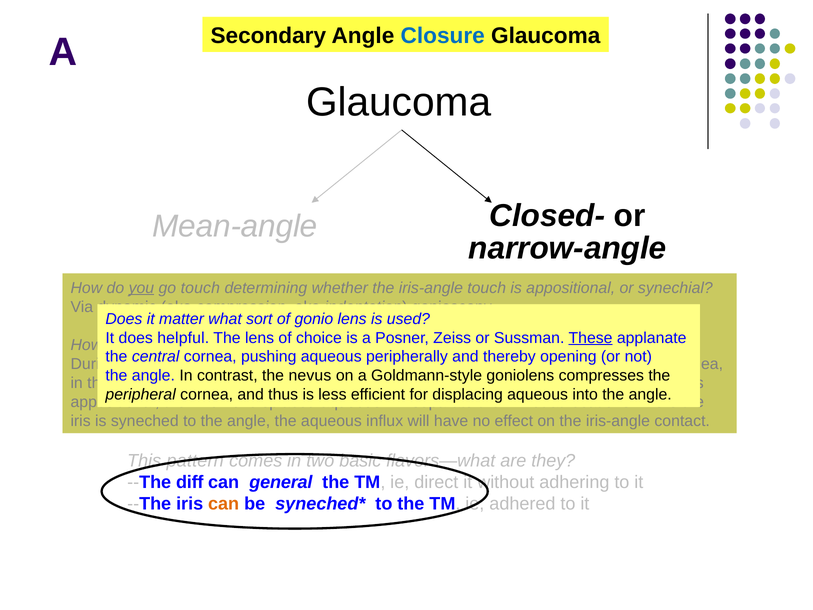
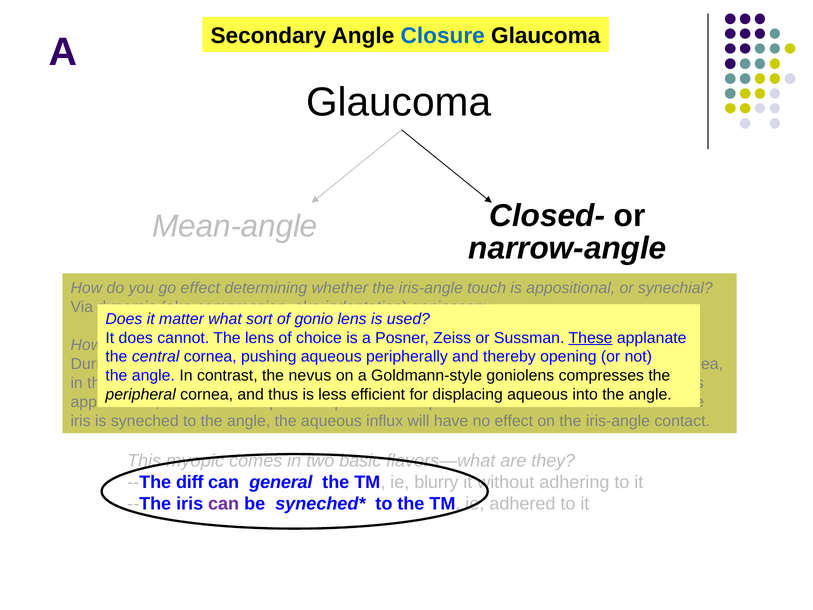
you at (141, 288) underline: present -> none
go touch: touch -> effect
helpful: helpful -> cannot
pattern: pattern -> myopic
direct: direct -> blurry
can at (224, 504) colour: orange -> purple
